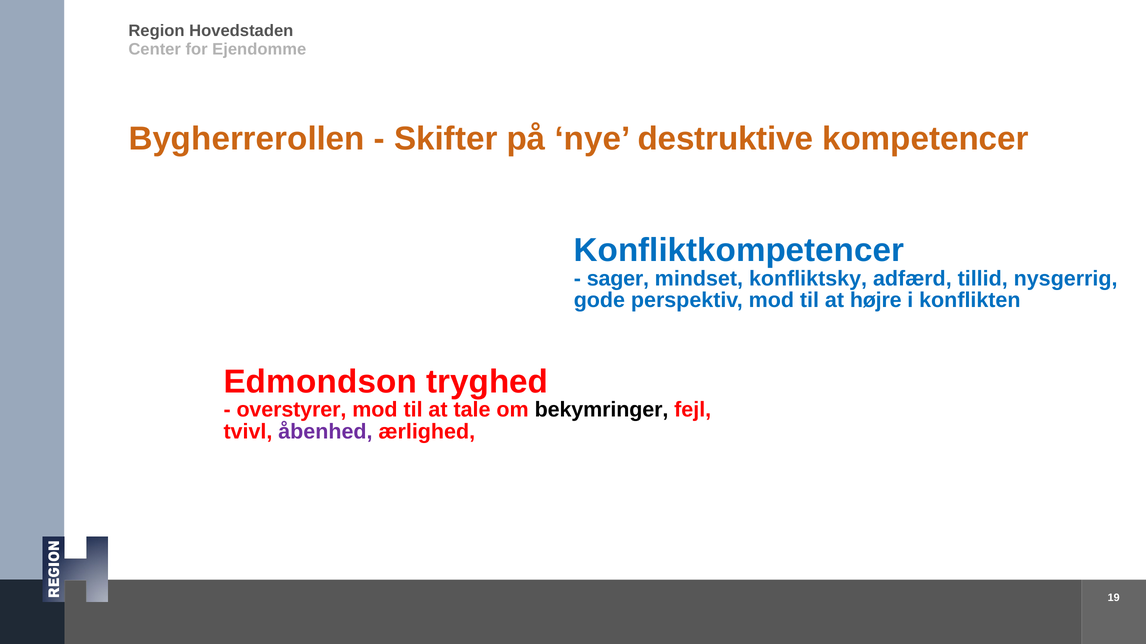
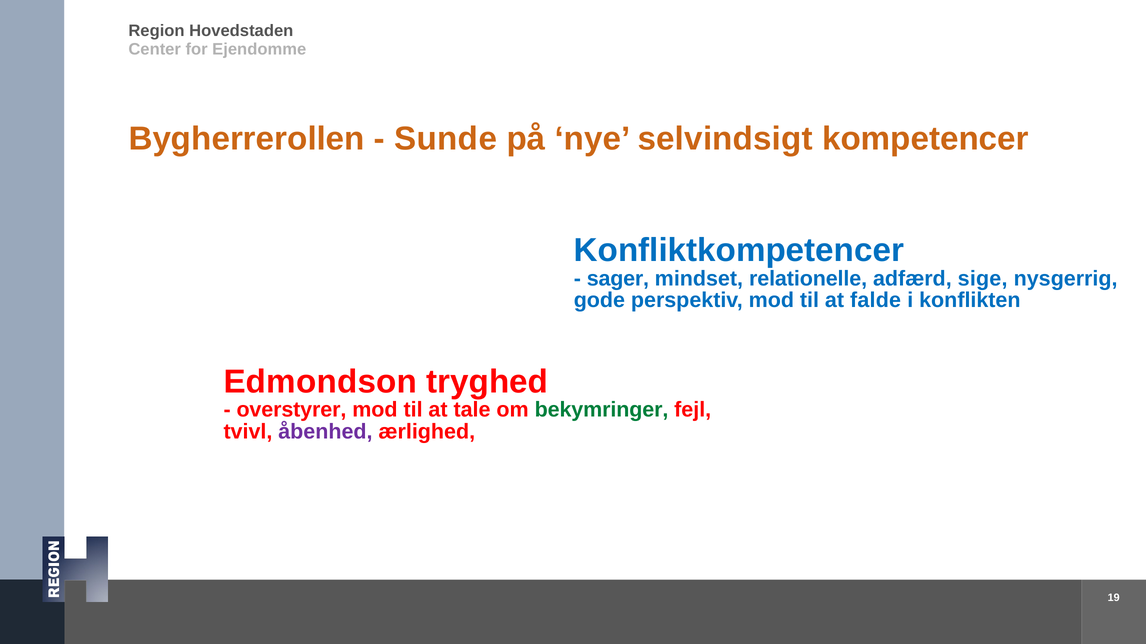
Skifter: Skifter -> Sunde
destruktive: destruktive -> selvindsigt
konfliktsky: konfliktsky -> relationelle
tillid: tillid -> sige
højre: højre -> falde
bekymringer colour: black -> green
